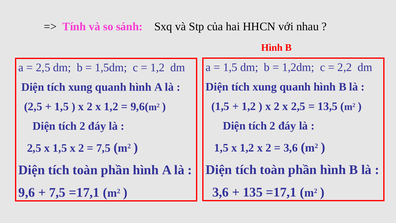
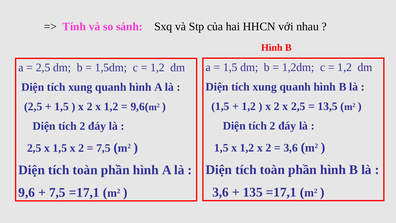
2,2 at (345, 67): 2,2 -> 1,2
